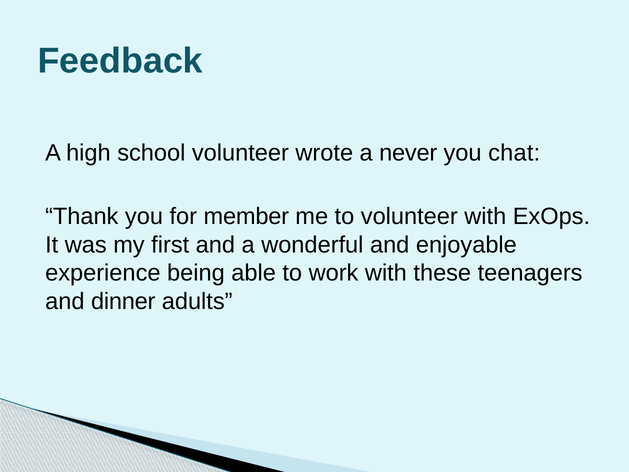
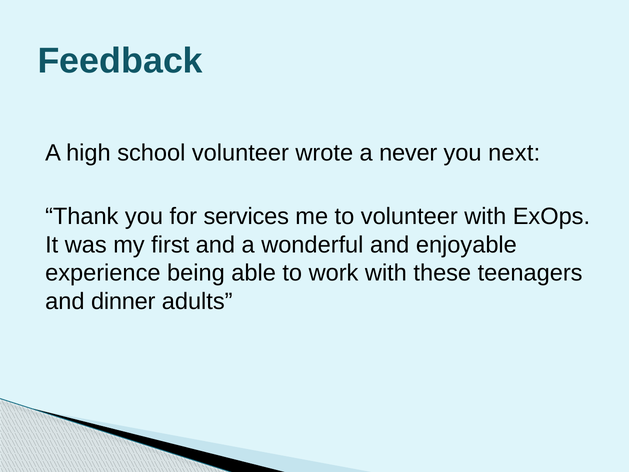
chat: chat -> next
member: member -> services
